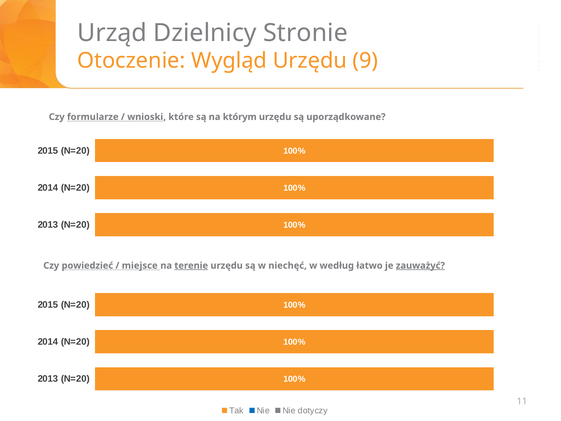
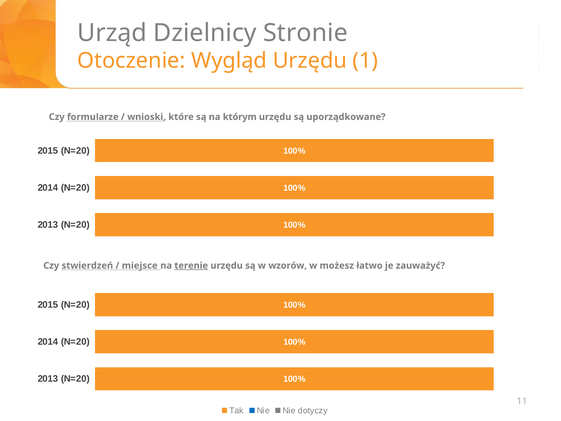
9: 9 -> 1
powiedzieć: powiedzieć -> stwierdzeń
niechęć: niechęć -> wzorów
według: według -> możesz
zauważyć underline: present -> none
